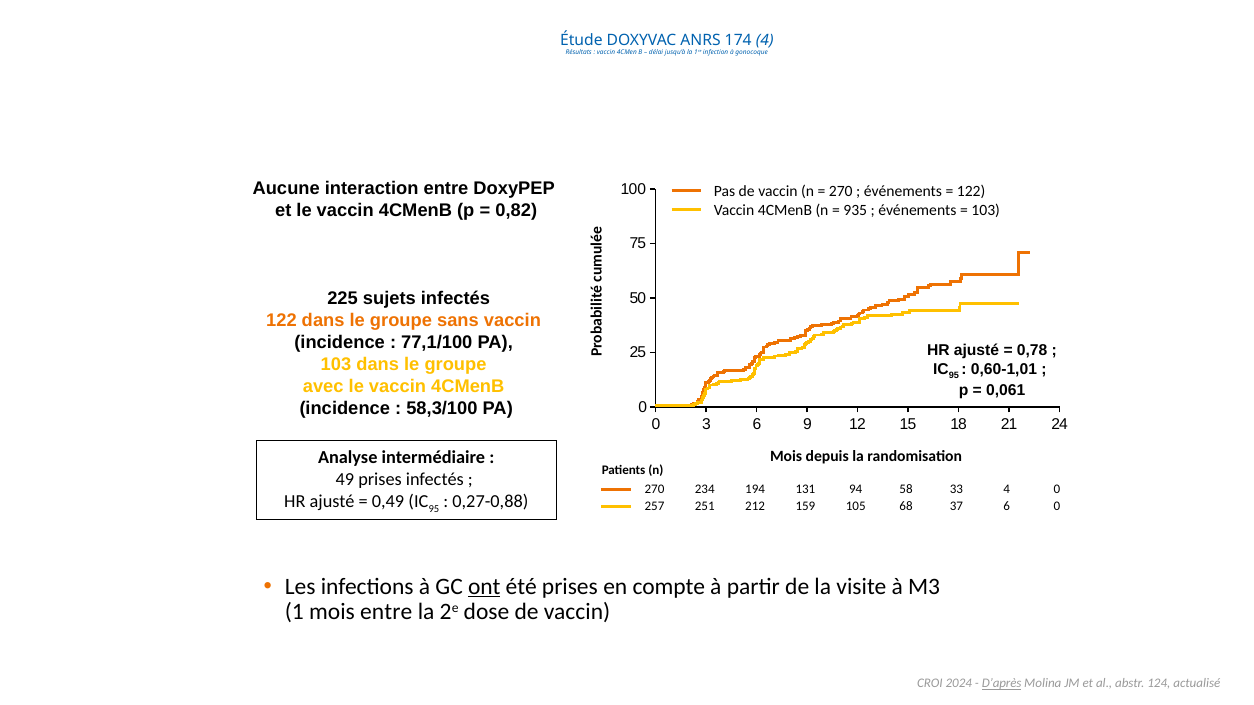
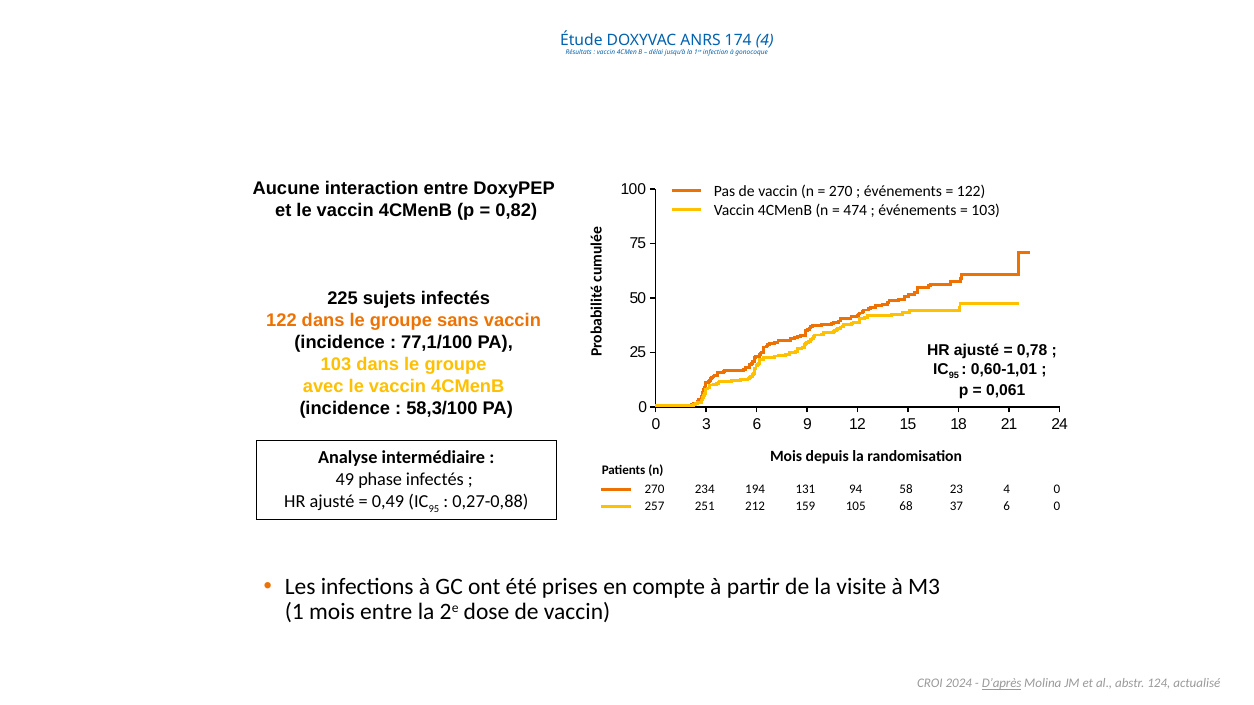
935: 935 -> 474
49 prises: prises -> phase
33: 33 -> 23
ont underline: present -> none
